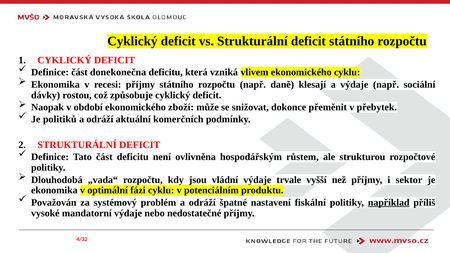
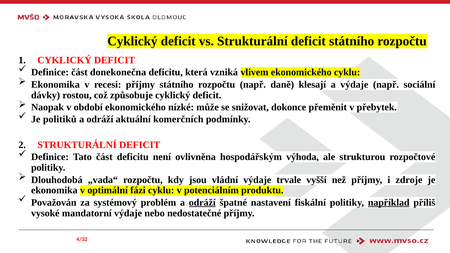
zboží: zboží -> nízké
růstem: růstem -> výhoda
sektor: sektor -> zdroje
odráží at (202, 203) underline: none -> present
